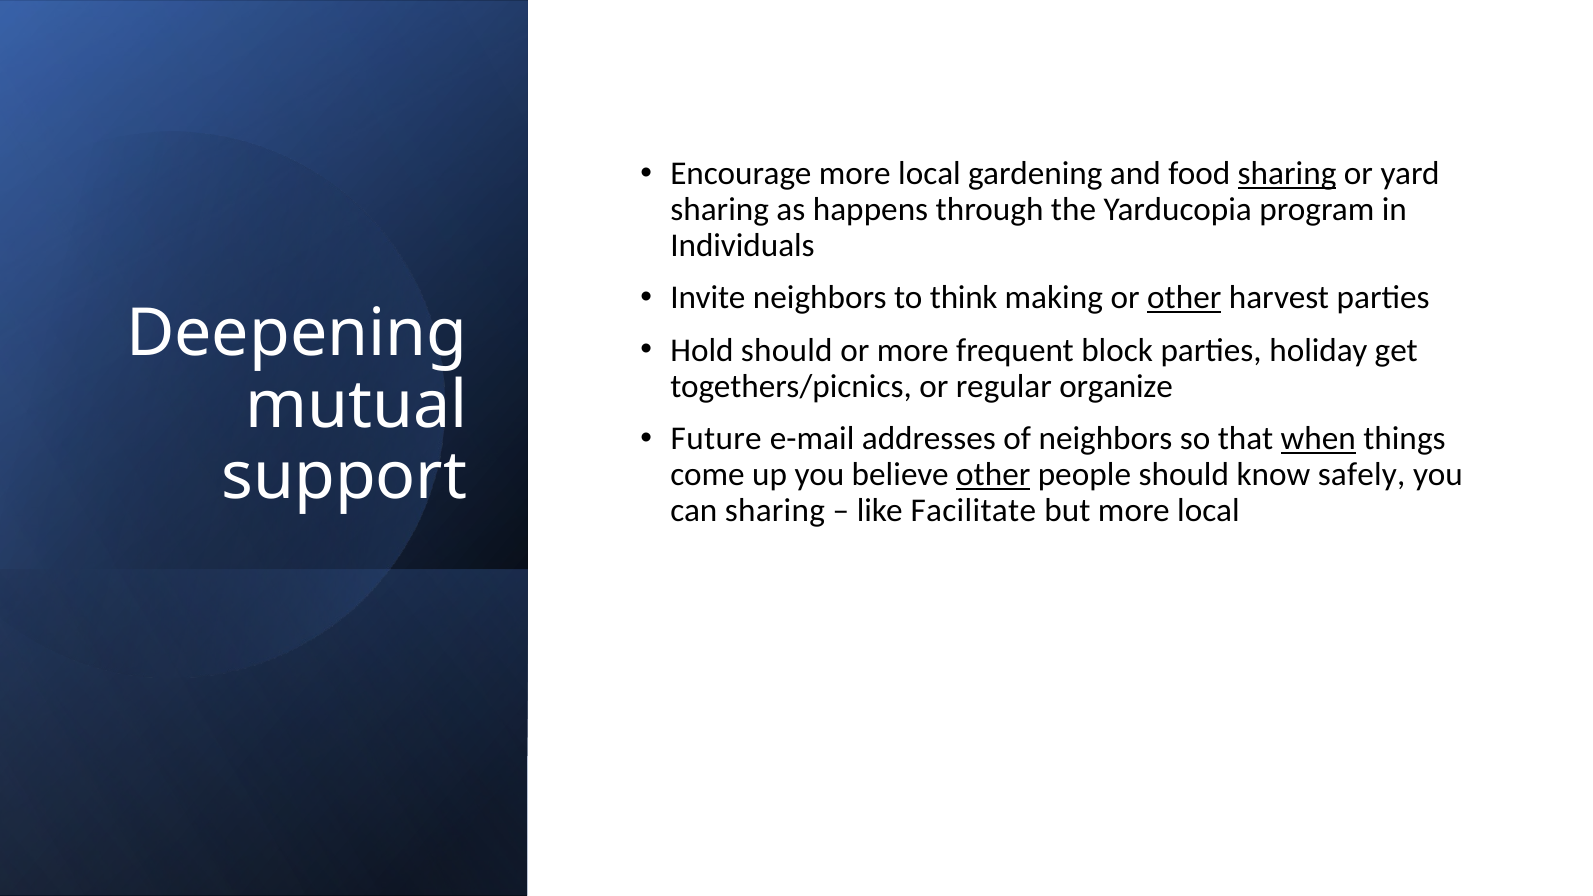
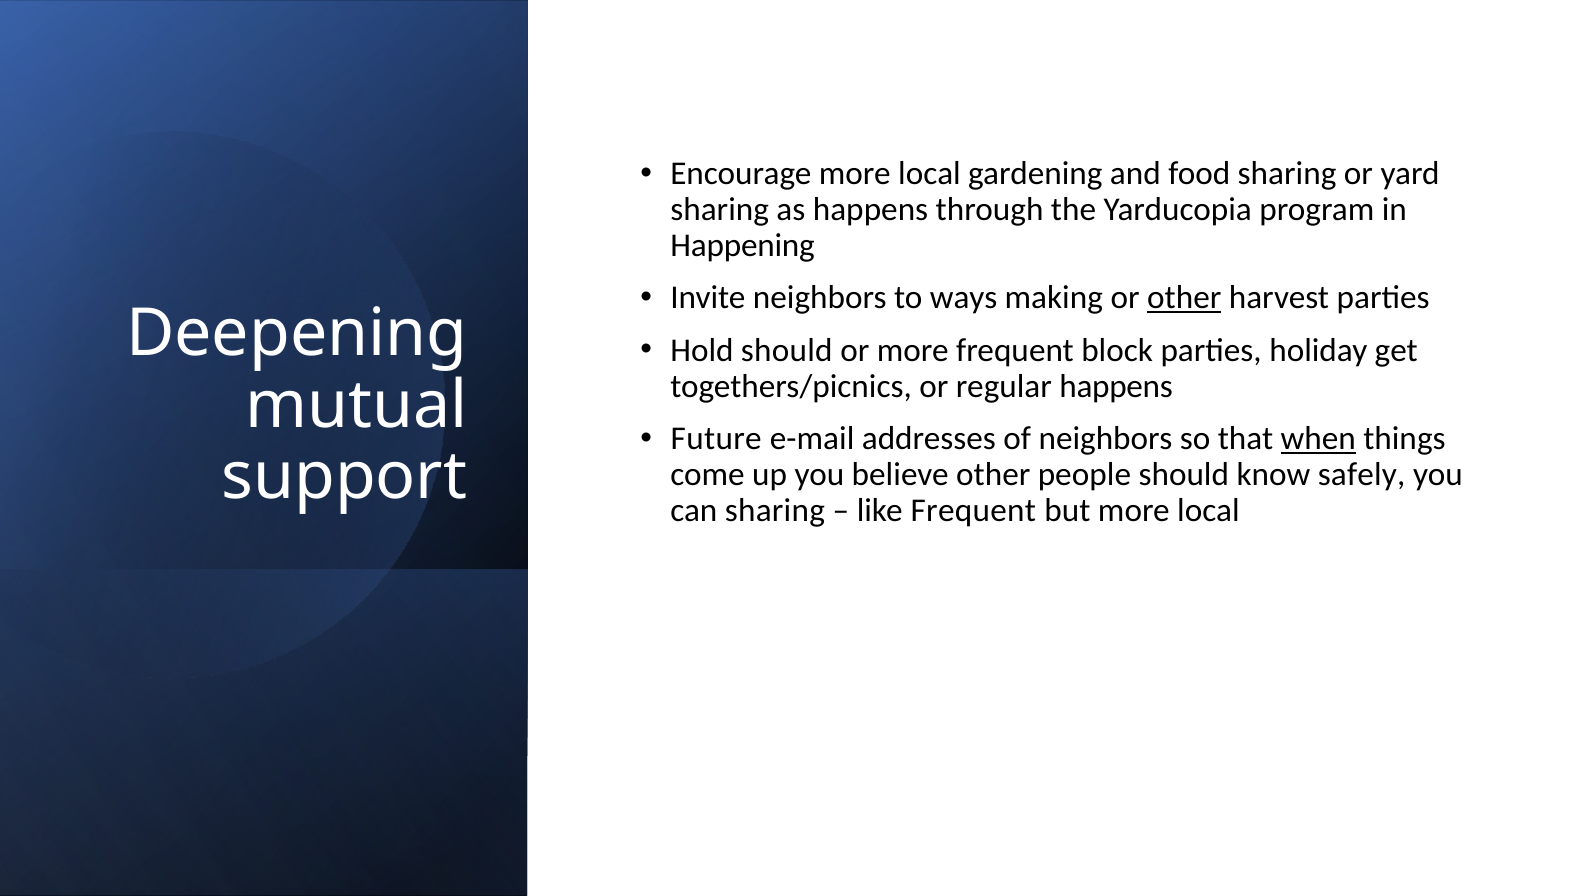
sharing at (1287, 174) underline: present -> none
Individuals: Individuals -> Happening
think: think -> ways
regular organize: organize -> happens
other at (993, 475) underline: present -> none
like Facilitate: Facilitate -> Frequent
